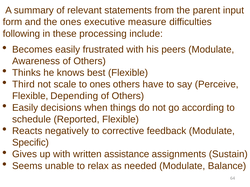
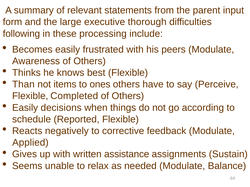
the ones: ones -> large
measure: measure -> thorough
Third: Third -> Than
scale: scale -> items
Depending: Depending -> Completed
Specific: Specific -> Applied
